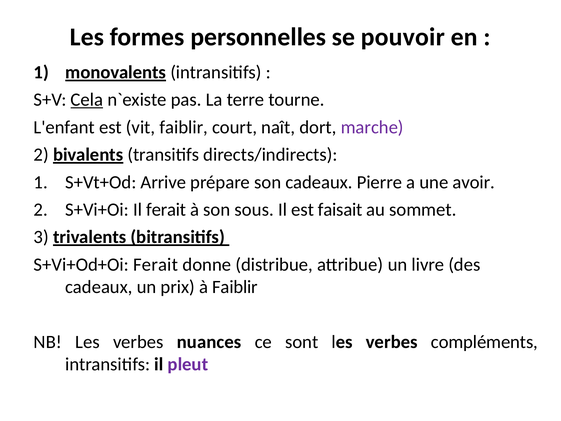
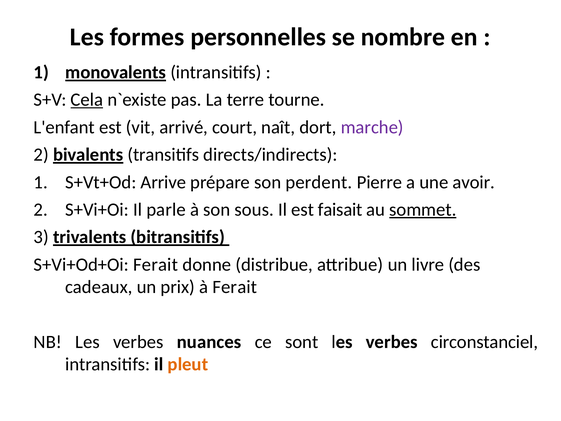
pouvoir: pouvoir -> nombre
vit faiblir: faiblir -> arrivé
son cadeaux: cadeaux -> perdent
Il ferait: ferait -> parle
sommet underline: none -> present
à Faiblir: Faiblir -> Ferait
compléments: compléments -> circonstanciel
pleut colour: purple -> orange
